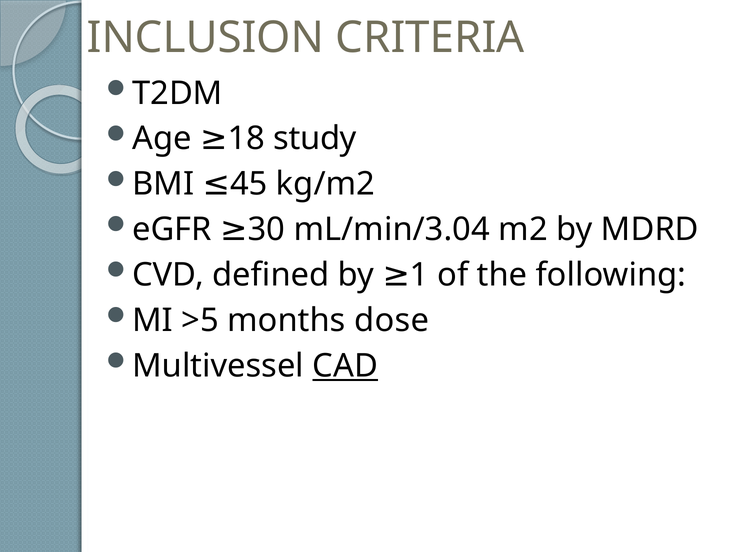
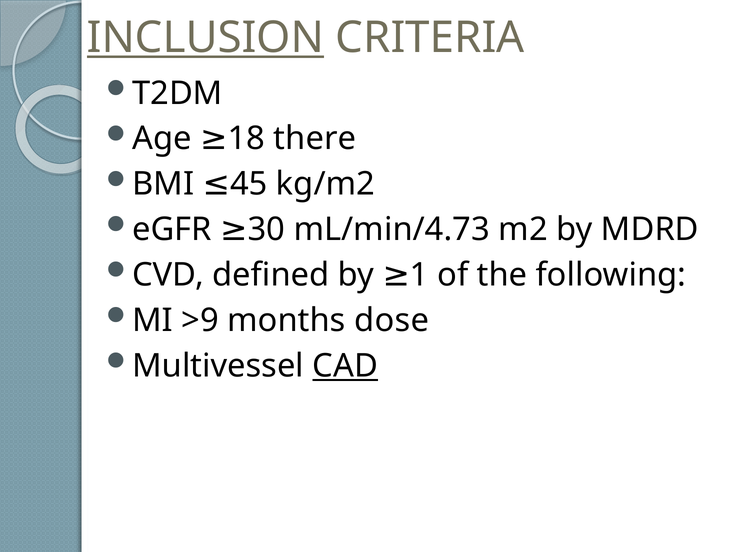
INCLUSION underline: none -> present
study: study -> there
mL/min/3.04: mL/min/3.04 -> mL/min/4.73
>5: >5 -> >9
